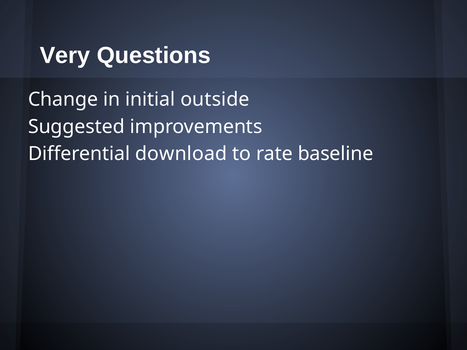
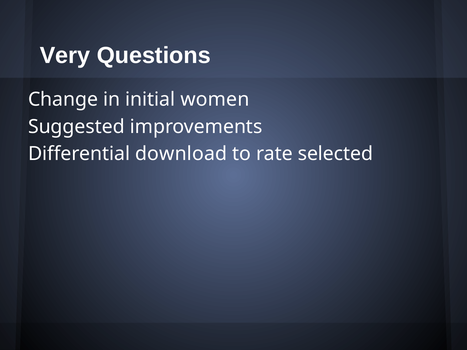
outside: outside -> women
baseline: baseline -> selected
